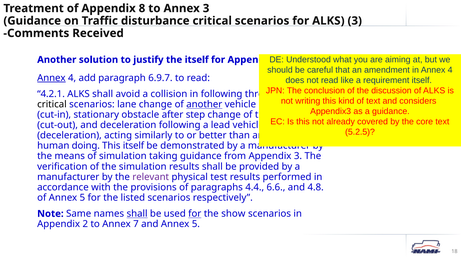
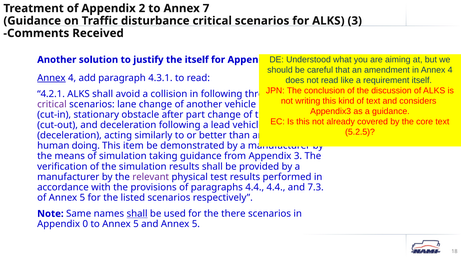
8: 8 -> 2
Annex 3: 3 -> 7
6.9.7: 6.9.7 -> 4.3.1
critical at (52, 104) colour: black -> purple
another at (204, 104) underline: present -> none
step: step -> part
This itself: itself -> item
4.4 6.6: 6.6 -> 4.4
4.8: 4.8 -> 7.3
for at (195, 214) underline: present -> none
show: show -> there
2: 2 -> 0
to Annex 7: 7 -> 5
